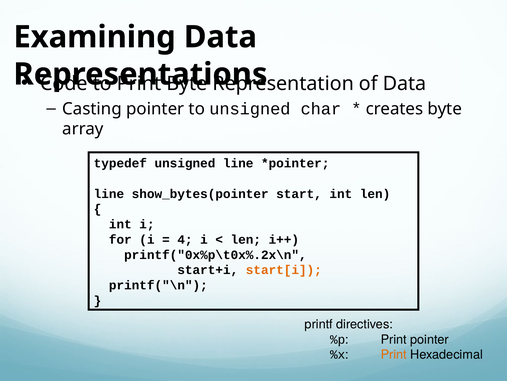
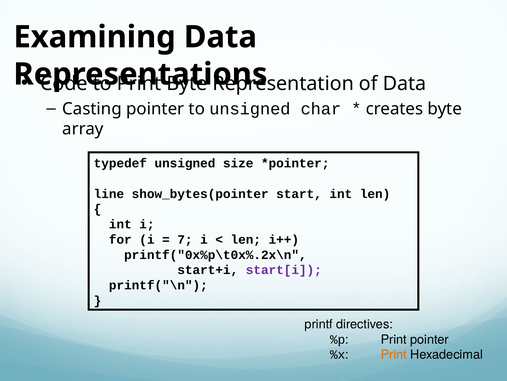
unsigned line: line -> size
4: 4 -> 7
start[i colour: orange -> purple
